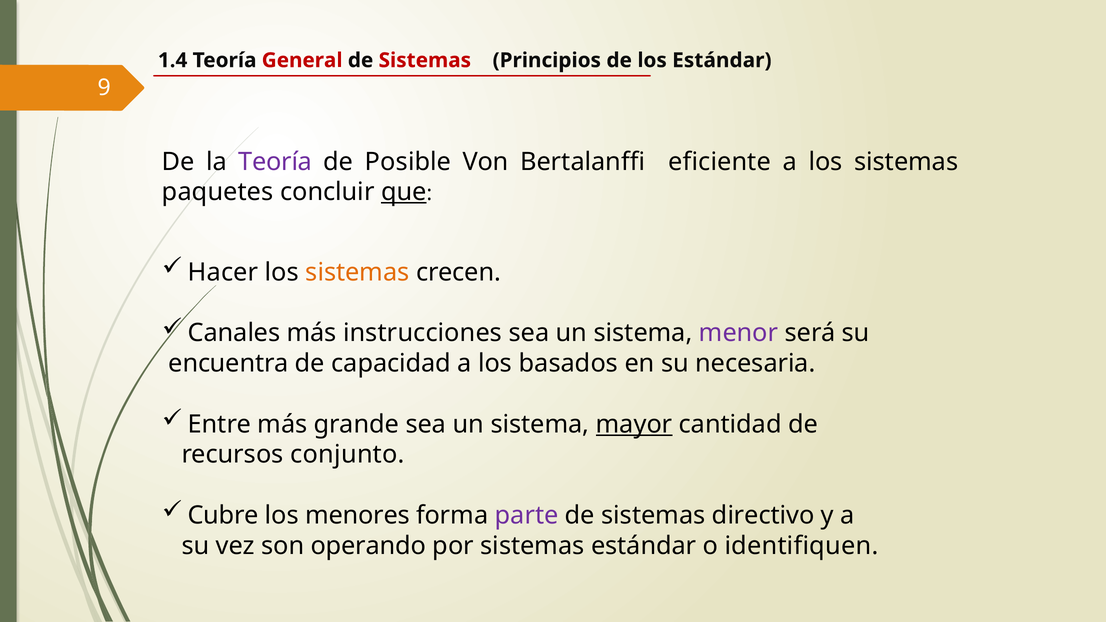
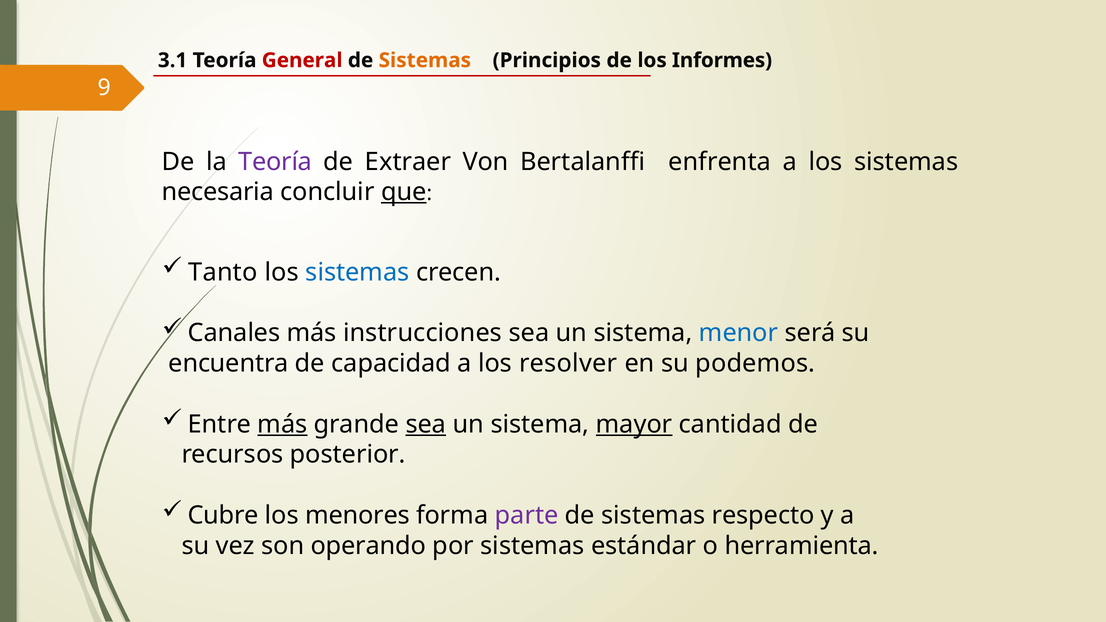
1.4: 1.4 -> 3.1
Sistemas at (425, 60) colour: red -> orange
los Estándar: Estándar -> Informes
Posible: Posible -> Extraer
eficiente: eficiente -> enfrenta
paquetes: paquetes -> necesaria
Hacer: Hacer -> Tanto
sistemas at (357, 272) colour: orange -> blue
menor colour: purple -> blue
basados: basados -> resolver
necesaria: necesaria -> podemos
más at (282, 424) underline: none -> present
sea at (426, 424) underline: none -> present
conjunto: conjunto -> posterior
directivo: directivo -> respecto
identifiquen: identifiquen -> herramienta
